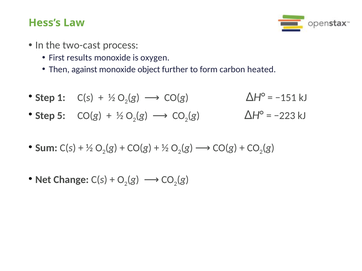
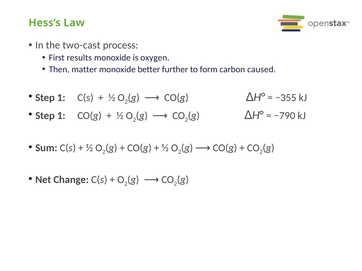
against: against -> matter
object: object -> better
heated: heated -> caused
−151: −151 -> −355
5 at (61, 116): 5 -> 1
−223: −223 -> −790
